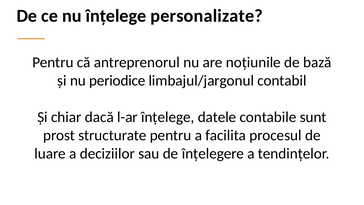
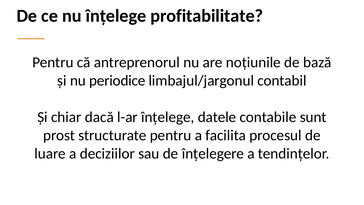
personalizate: personalizate -> profitabilitate
